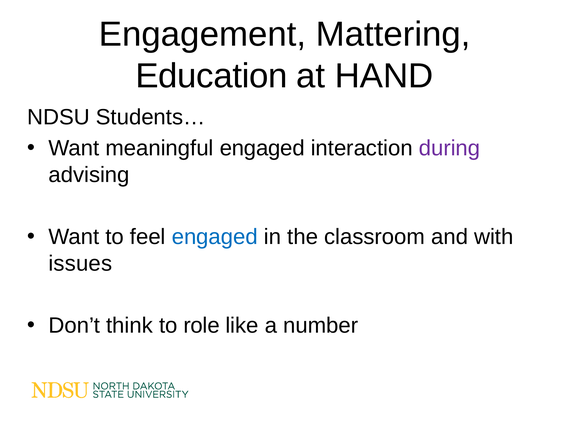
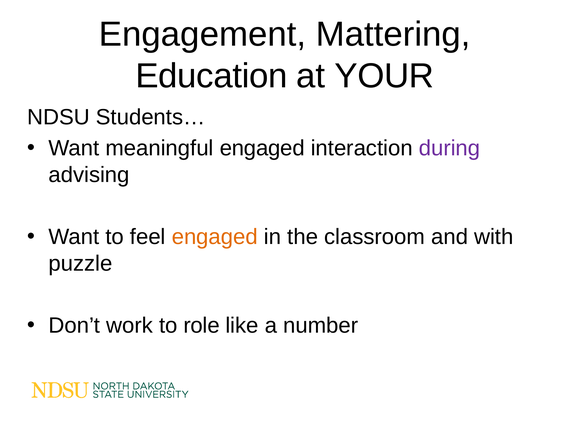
HAND: HAND -> YOUR
engaged at (215, 237) colour: blue -> orange
issues: issues -> puzzle
think: think -> work
